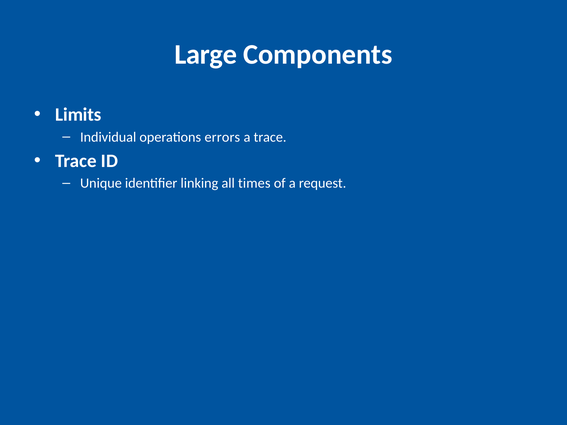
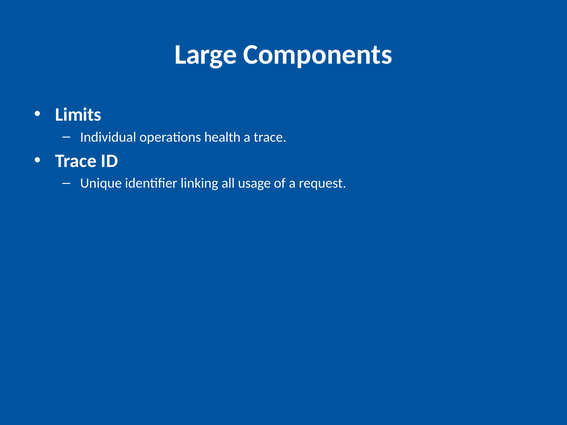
errors: errors -> health
times: times -> usage
